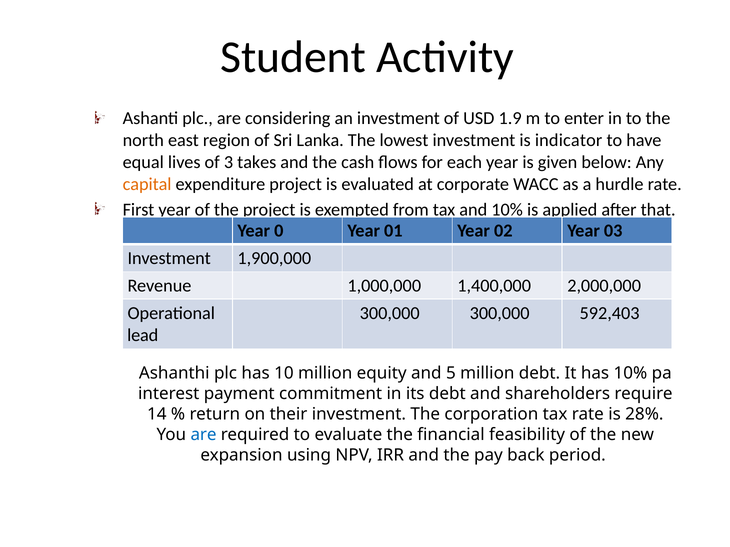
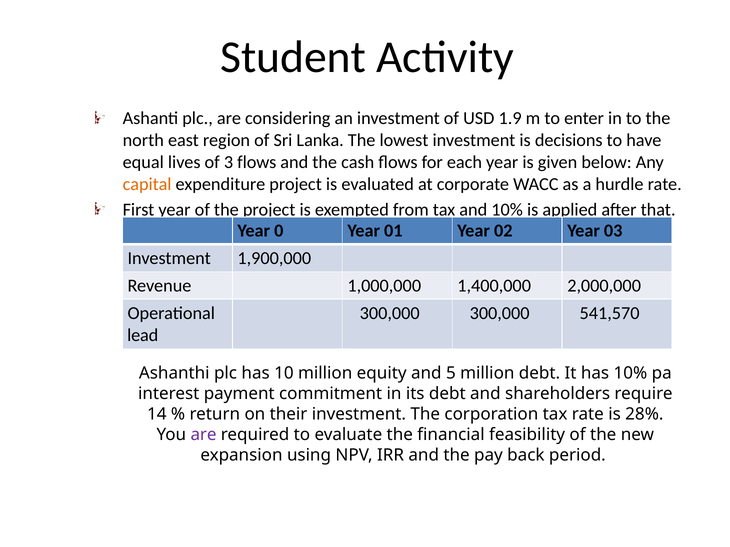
indicator: indicator -> decisions
3 takes: takes -> flows
592,403: 592,403 -> 541,570
are at (204, 435) colour: blue -> purple
